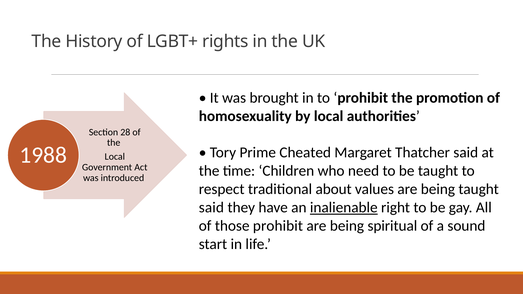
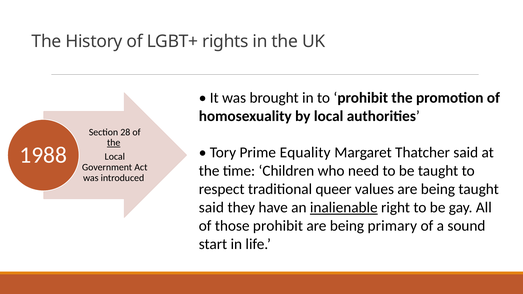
the at (114, 143) underline: none -> present
Cheated: Cheated -> Equality
about: about -> queer
spiritual: spiritual -> primary
